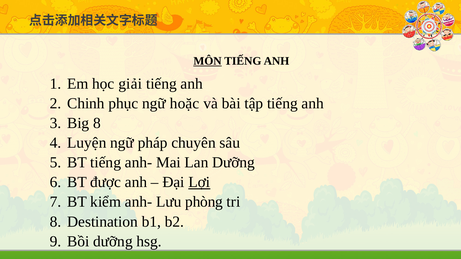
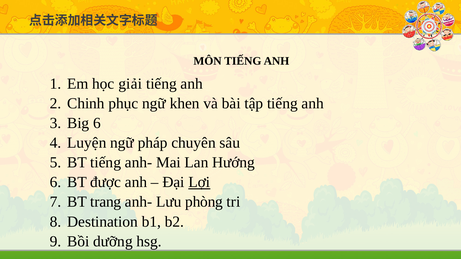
MÔN underline: present -> none
hoặc: hoặc -> khen
Big 8: 8 -> 6
Lan Dưỡng: Dưỡng -> Hướng
kiểm: kiểm -> trang
